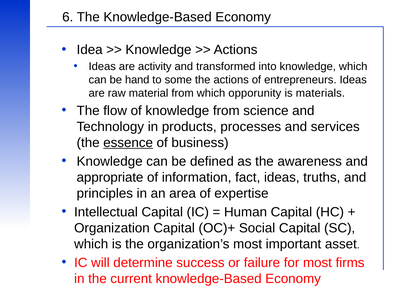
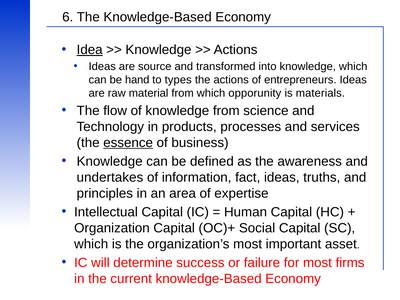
Idea underline: none -> present
activity: activity -> source
some: some -> types
appropriate: appropriate -> undertakes
